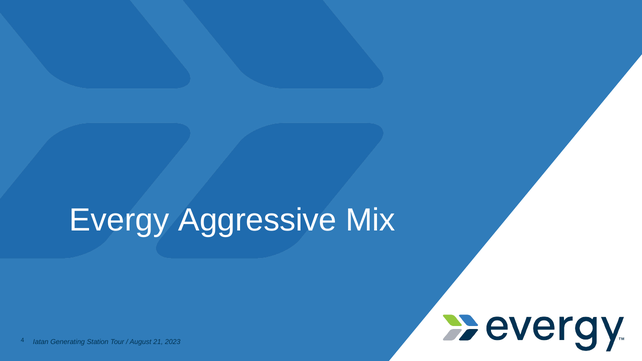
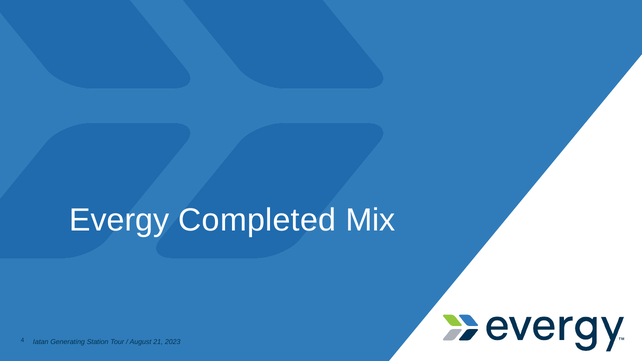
Aggressive: Aggressive -> Completed
